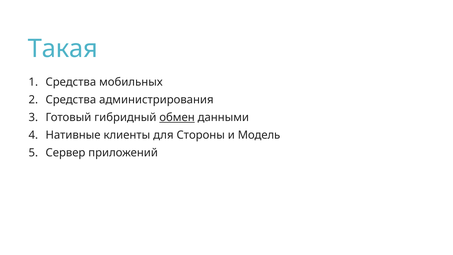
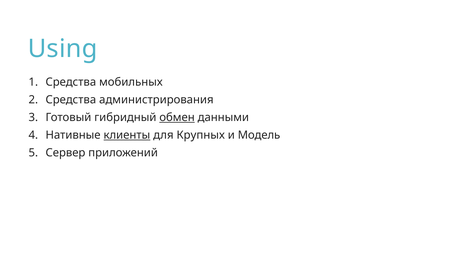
Такая: Такая -> Using
клиенты underline: none -> present
Стороны: Стороны -> Крупных
